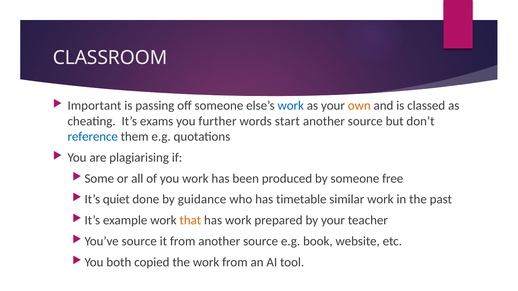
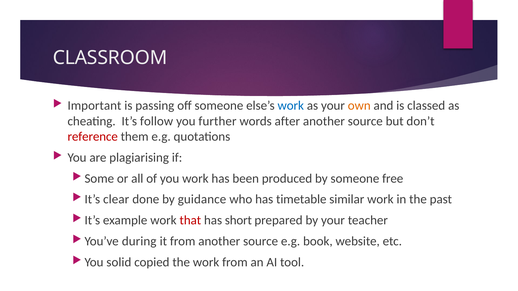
exams: exams -> follow
start: start -> after
reference colour: blue -> red
quiet: quiet -> clear
that colour: orange -> red
has work: work -> short
source at (139, 242): source -> during
both: both -> solid
